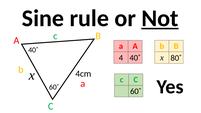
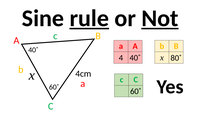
rule underline: none -> present
